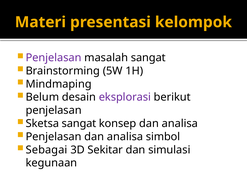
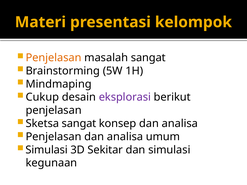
Penjelasan at (54, 58) colour: purple -> orange
Belum: Belum -> Cukup
simbol: simbol -> umum
Sebagai at (47, 150): Sebagai -> Simulasi
